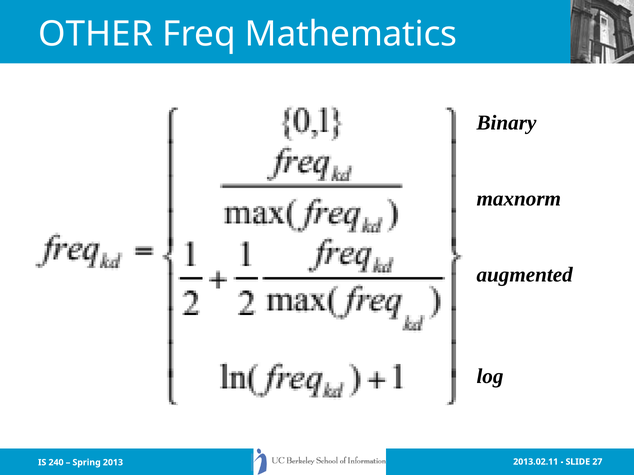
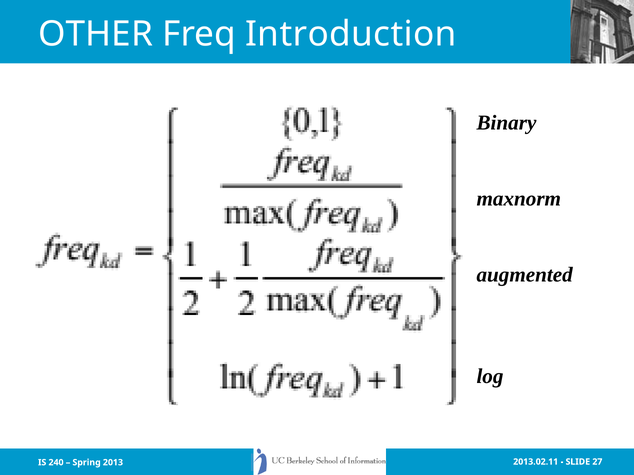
Mathematics: Mathematics -> Introduction
